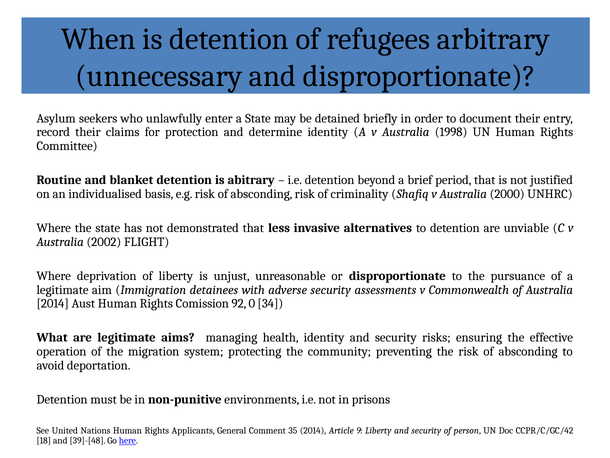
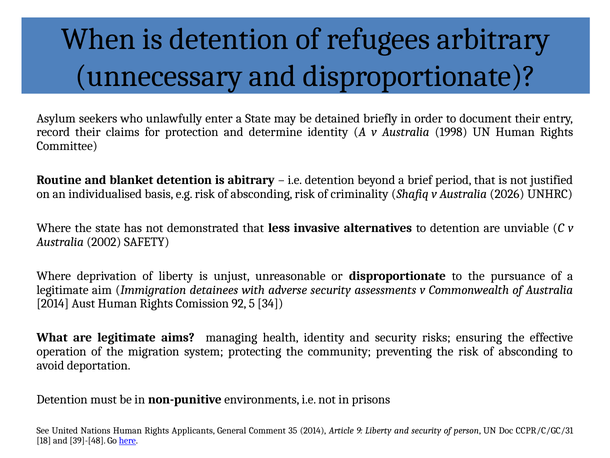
2000: 2000 -> 2026
FLIGHT: FLIGHT -> SAFETY
0: 0 -> 5
CCPR/C/GC/42: CCPR/C/GC/42 -> CCPR/C/GC/31
